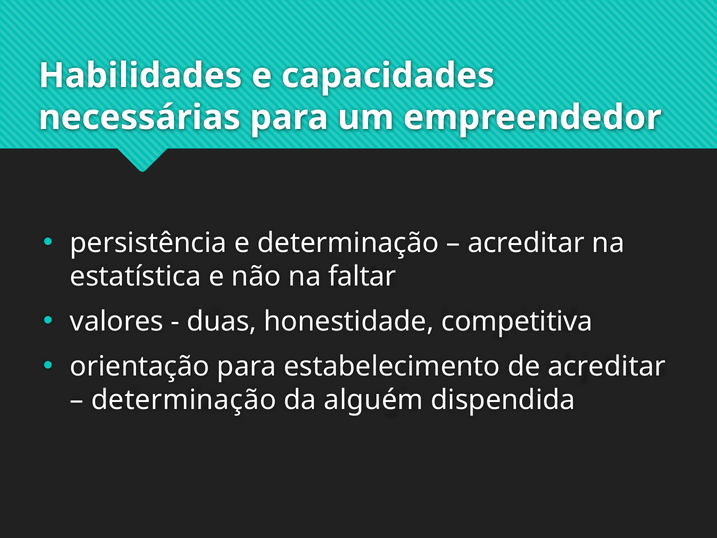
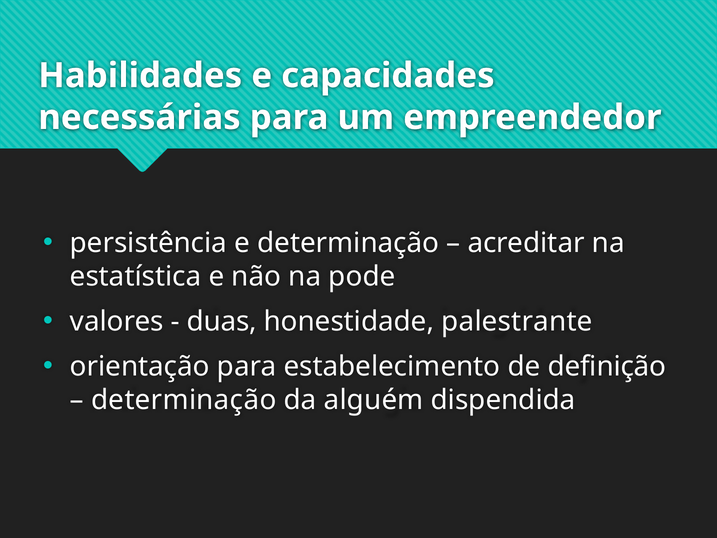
faltar: faltar -> pode
competitiva: competitiva -> palestrante
de acreditar: acreditar -> definição
